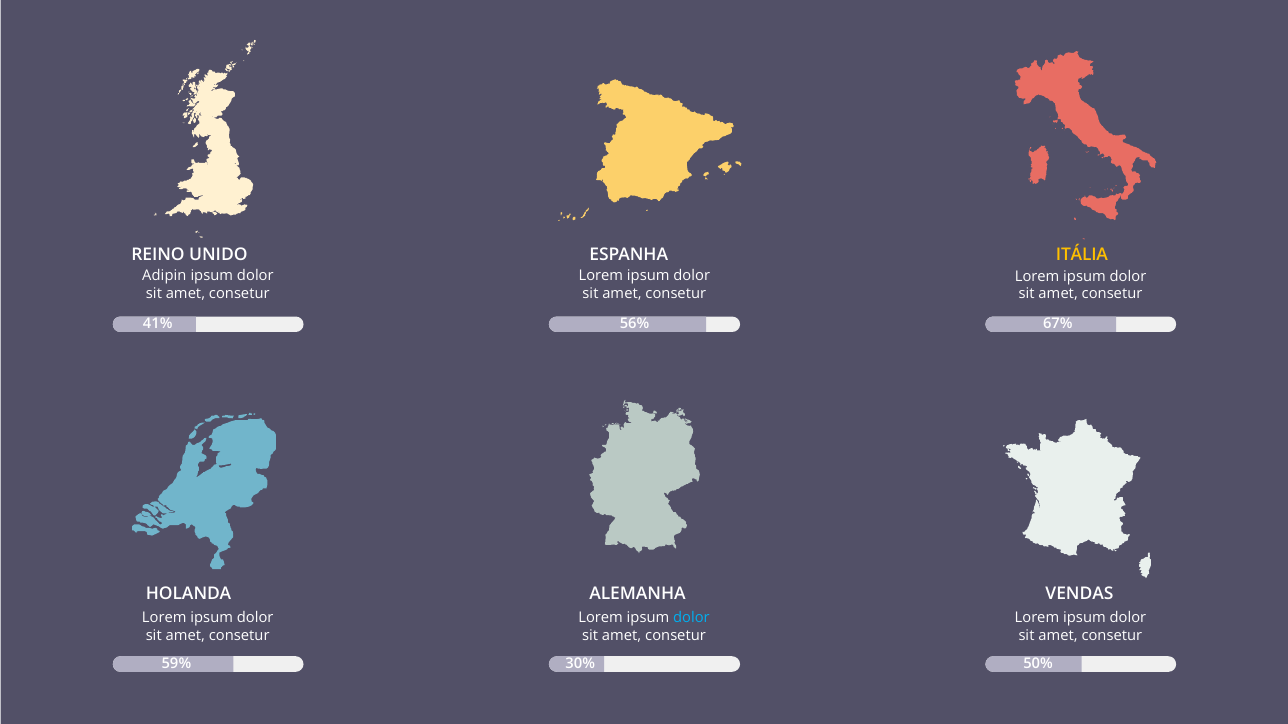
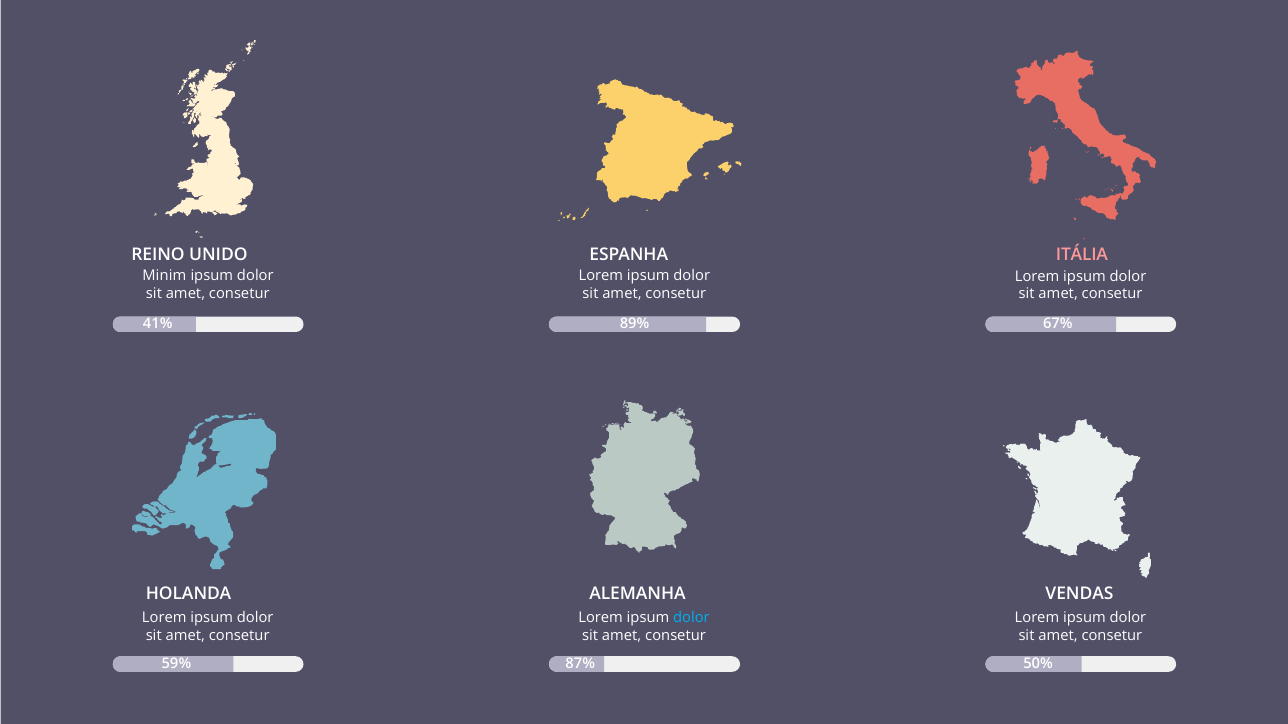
ITÁLIA colour: yellow -> pink
Adipin: Adipin -> Minim
56%: 56% -> 89%
30%: 30% -> 87%
